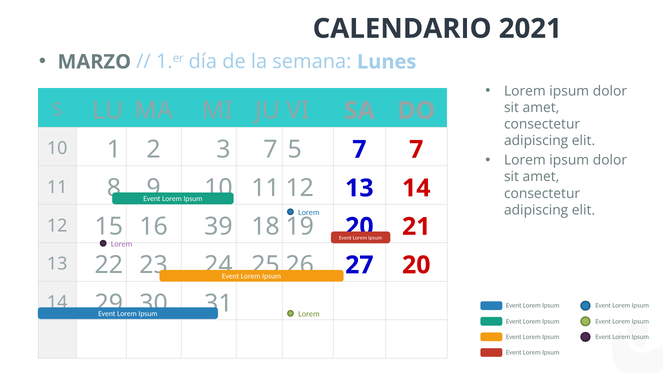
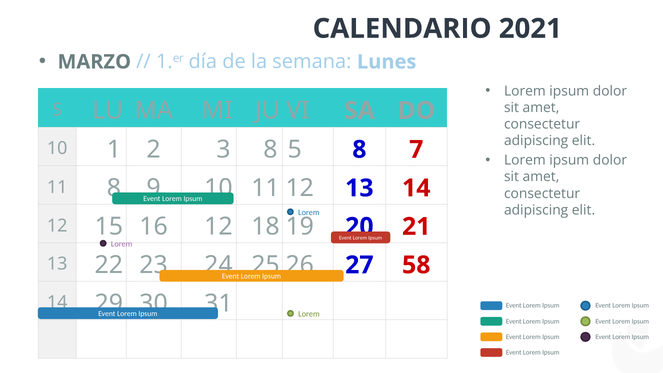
3 7: 7 -> 8
5 7: 7 -> 8
16 39: 39 -> 12
27 20: 20 -> 58
